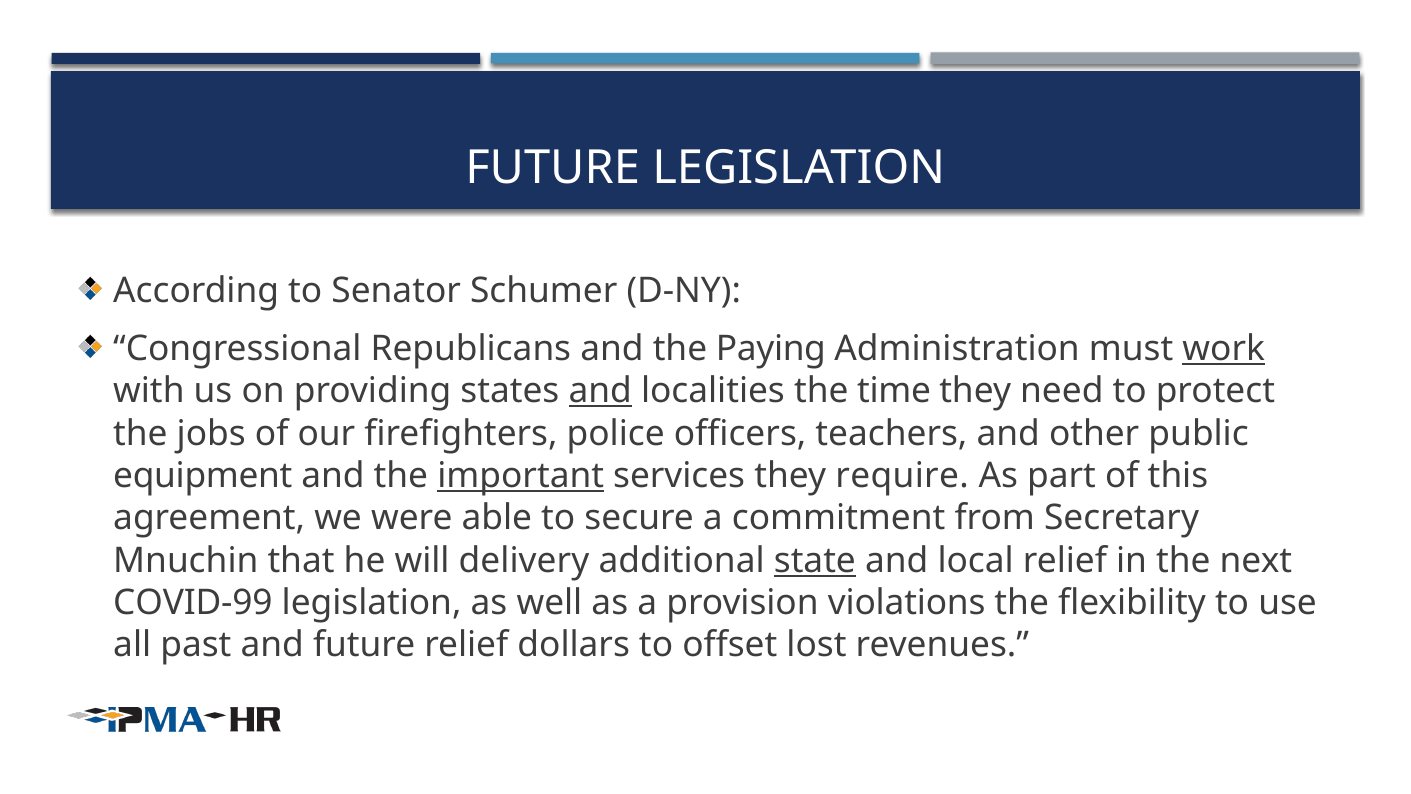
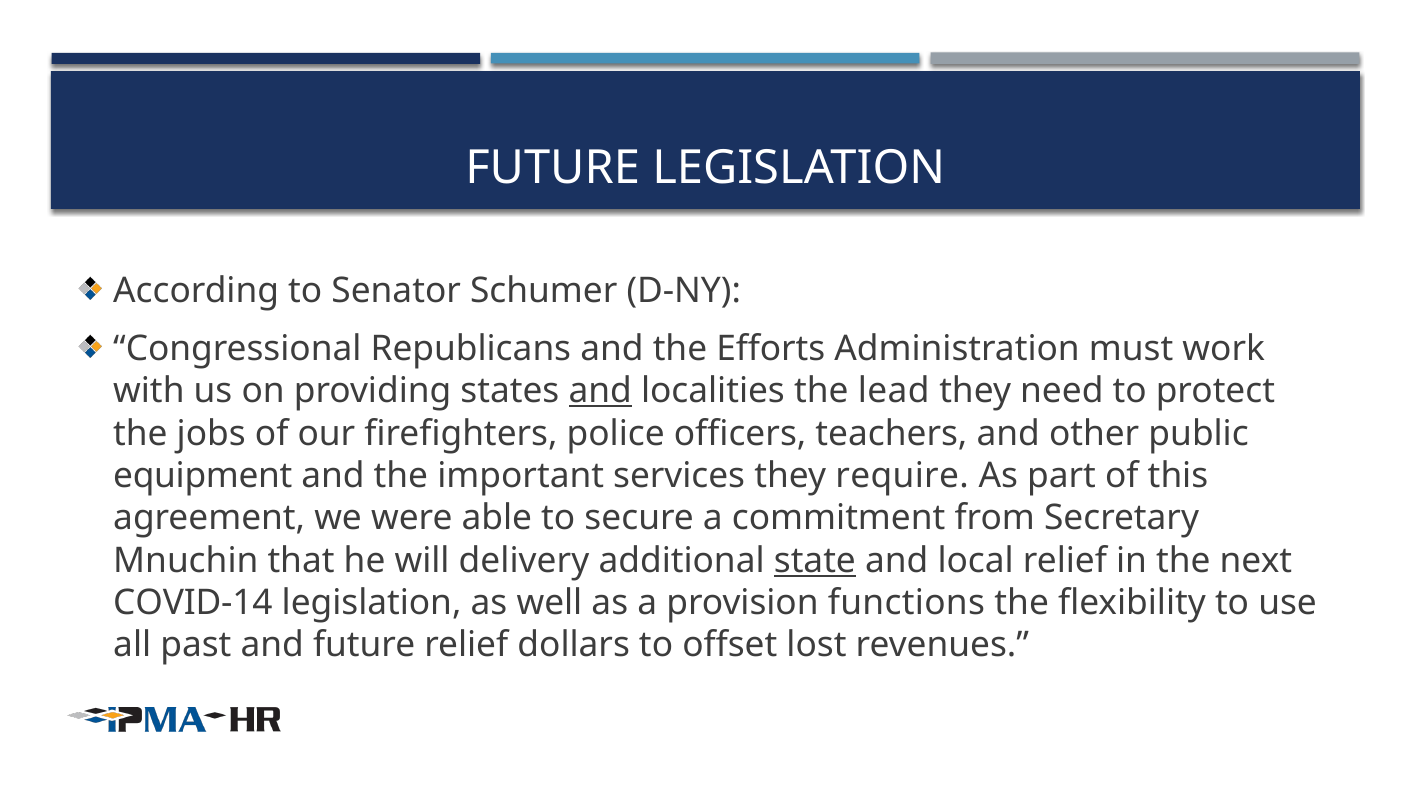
Paying: Paying -> Efforts
work underline: present -> none
time: time -> lead
important underline: present -> none
COVID-99: COVID-99 -> COVID-14
violations: violations -> functions
